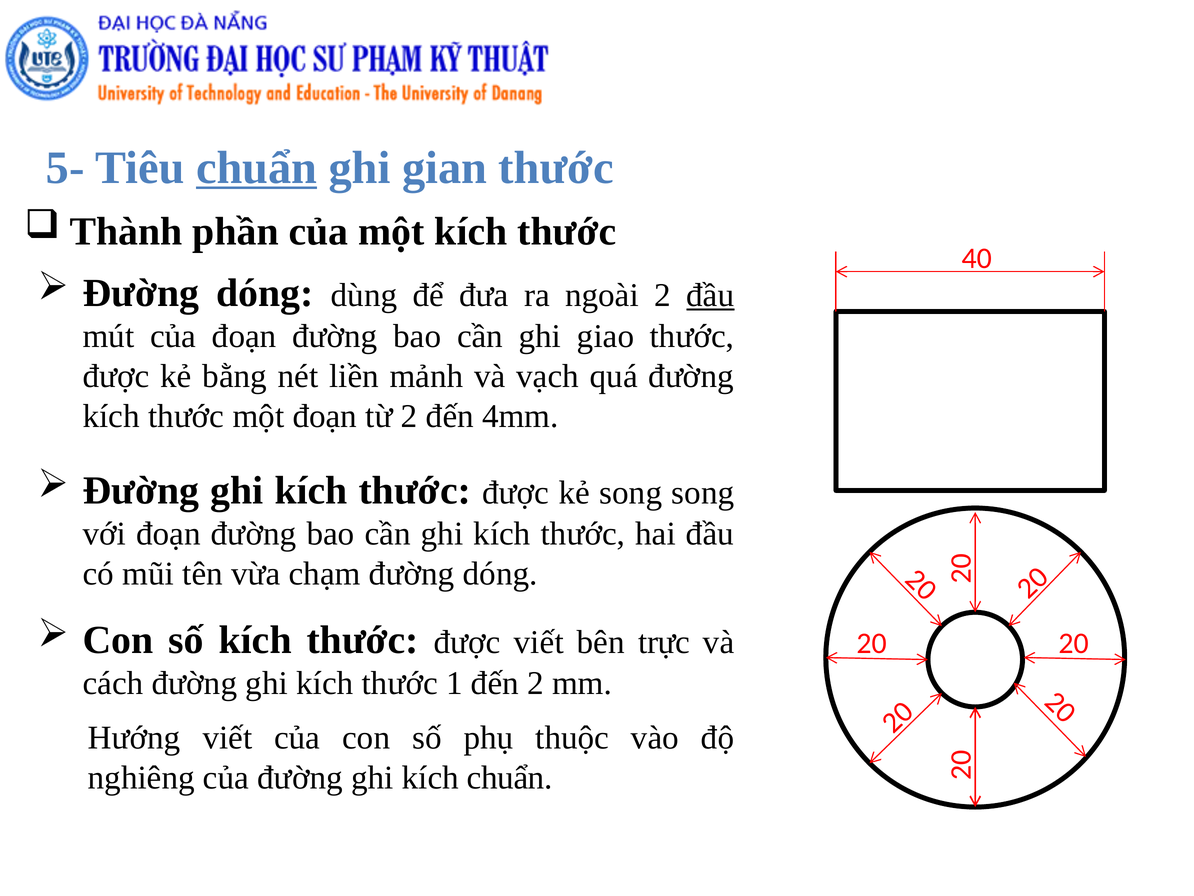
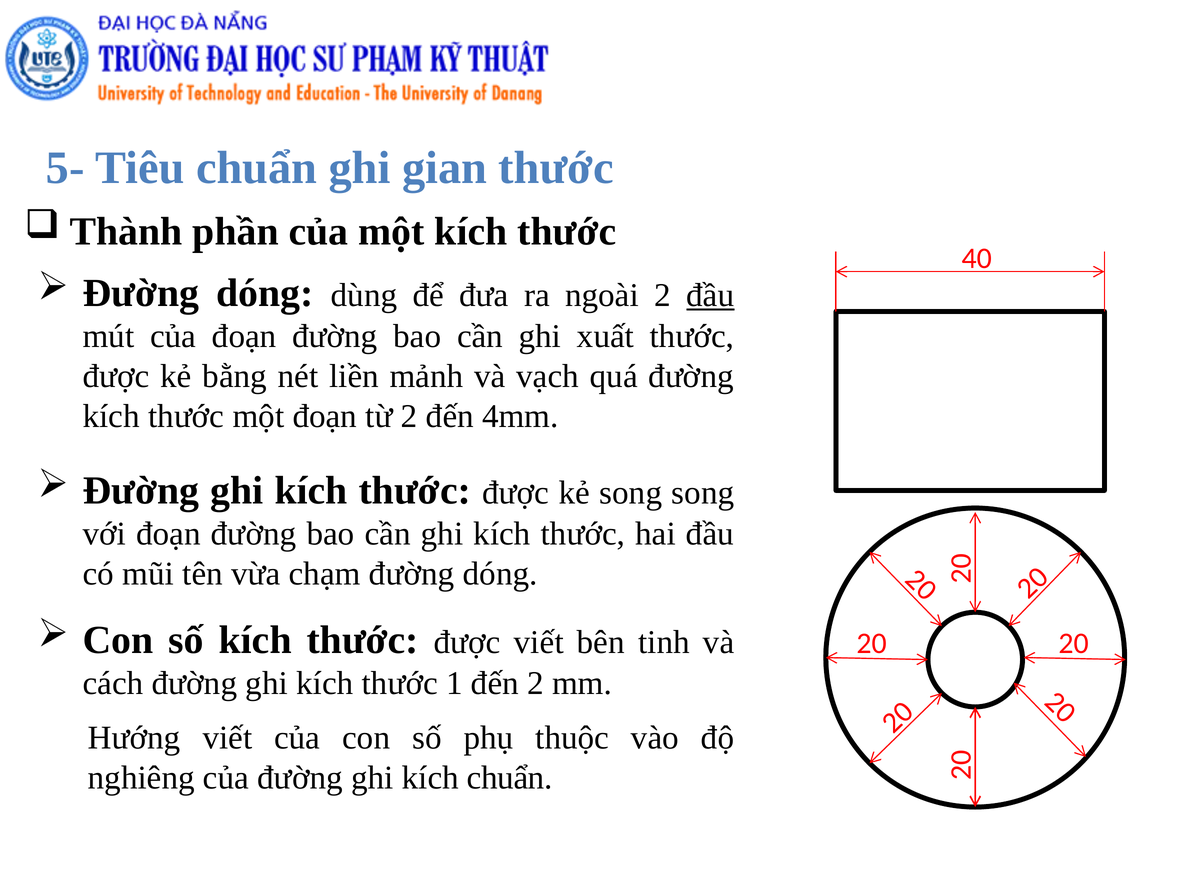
chuẩn at (257, 168) underline: present -> none
giao: giao -> xuất
trực: trực -> tinh
